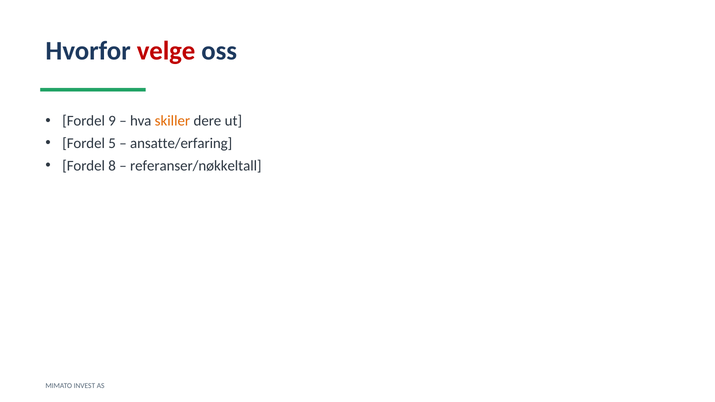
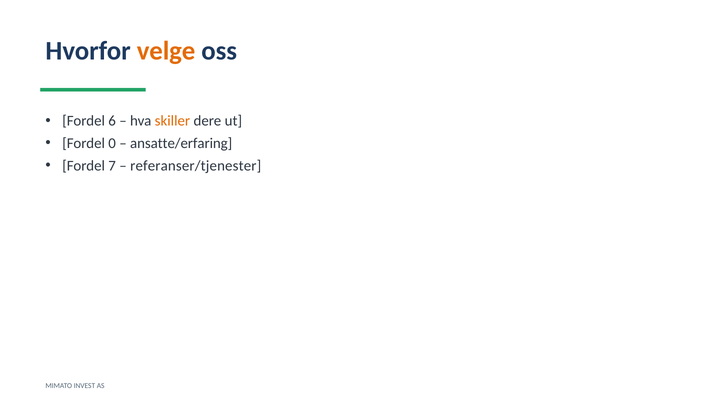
velge colour: red -> orange
9: 9 -> 6
5: 5 -> 0
8: 8 -> 7
referanser/nøkkeltall: referanser/nøkkeltall -> referanser/tjenester
